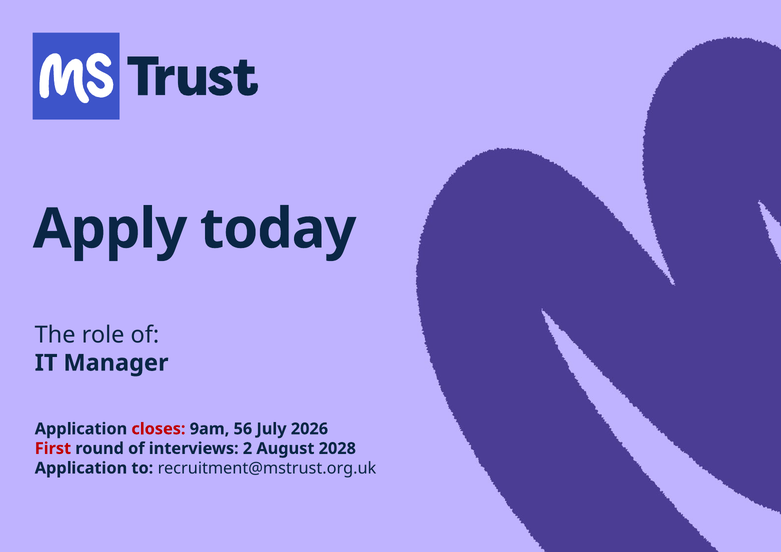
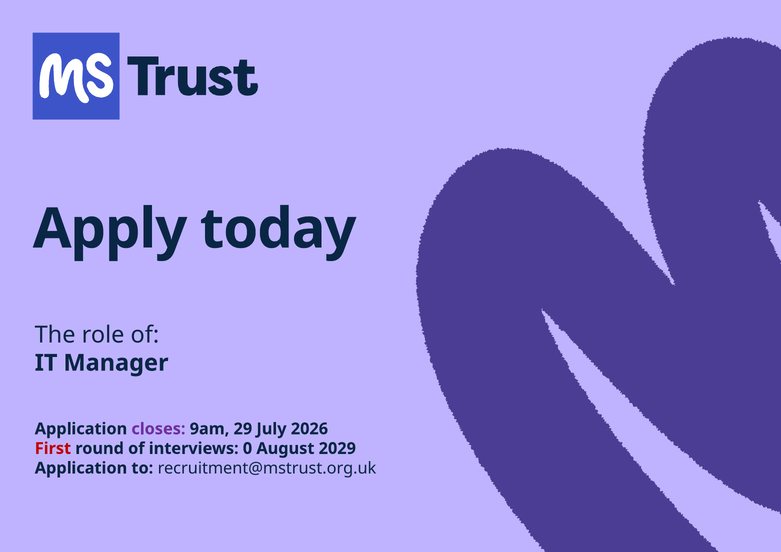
closes colour: red -> purple
56: 56 -> 29
2: 2 -> 0
2028: 2028 -> 2029
